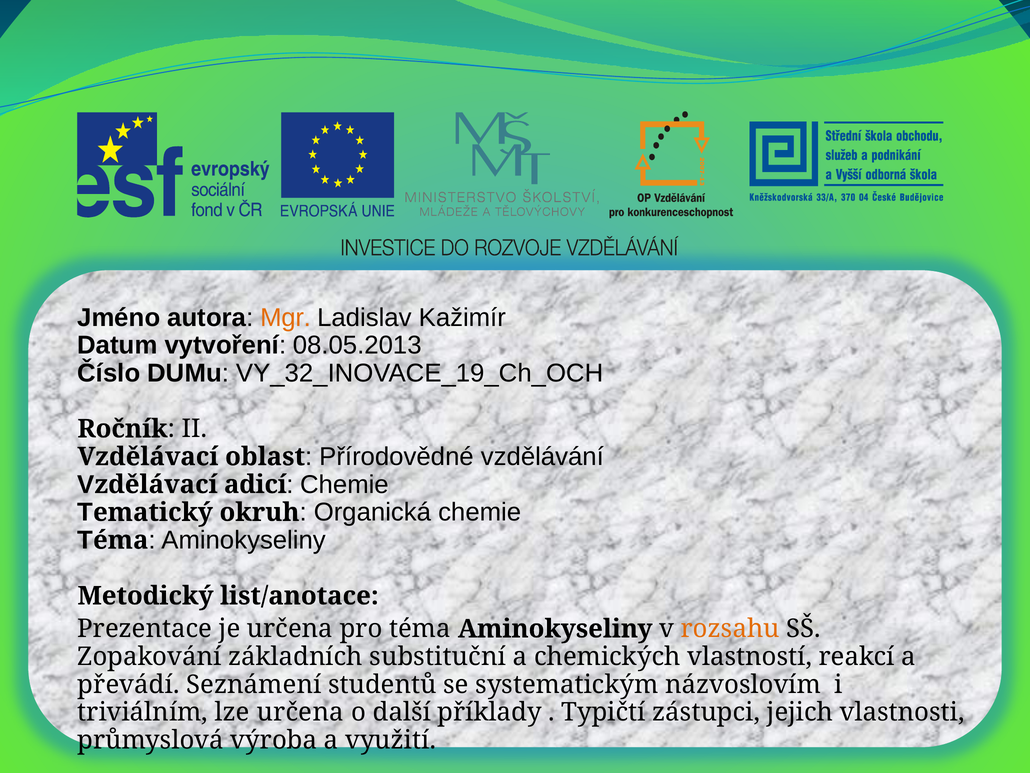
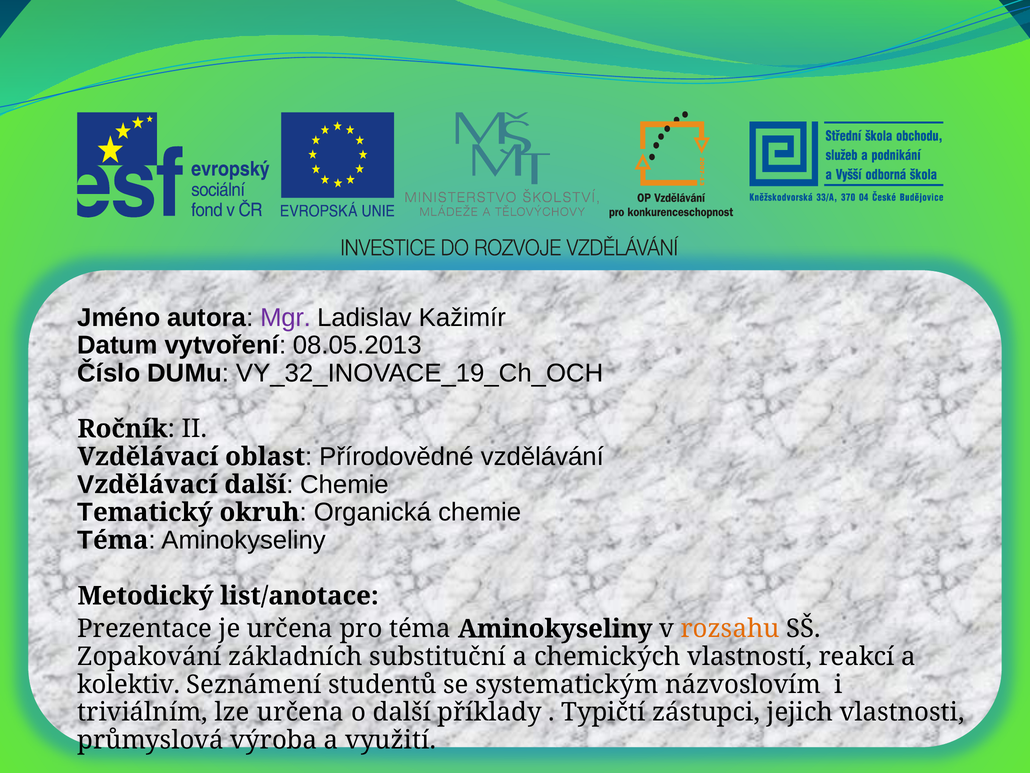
Mgr colour: orange -> purple
adicí at (255, 484): adicí -> další
převádí: převádí -> kolektiv
